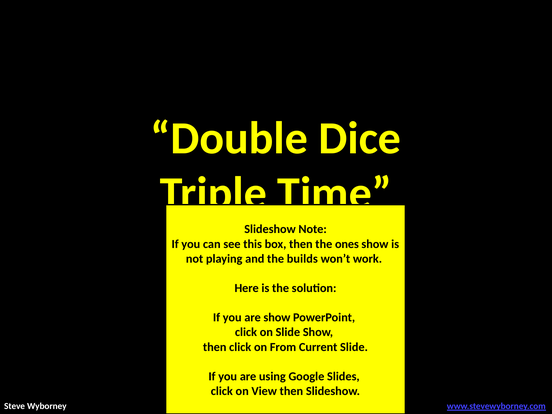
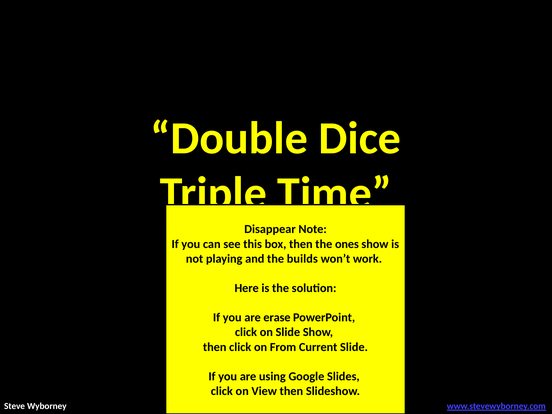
Slideshow at (270, 229): Slideshow -> Disappear
are show: show -> erase
